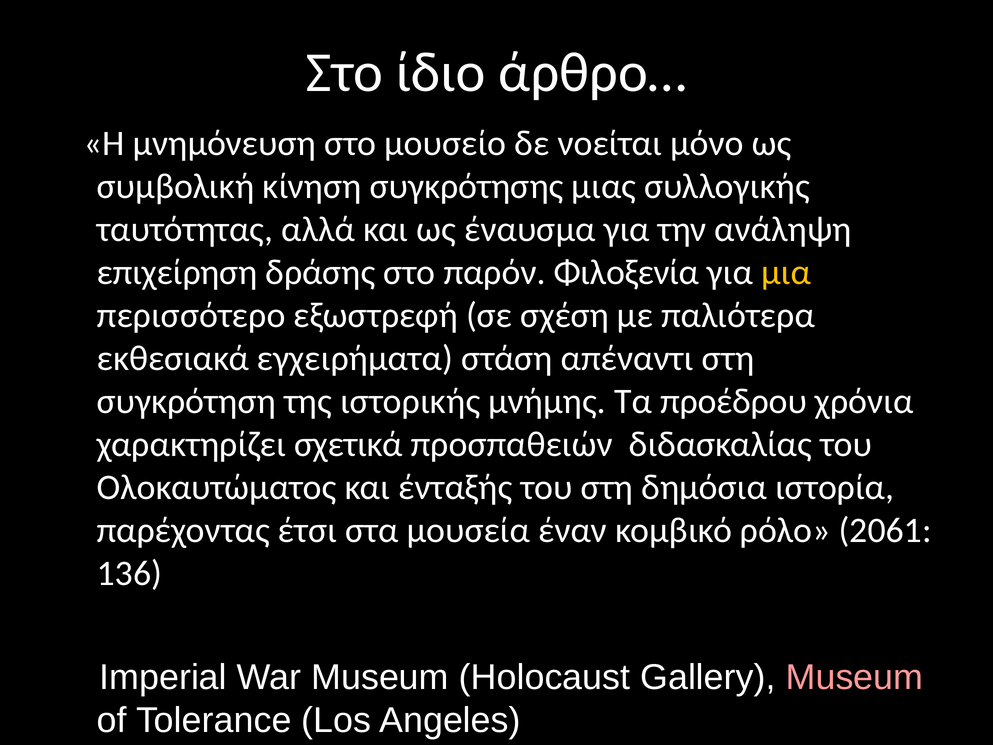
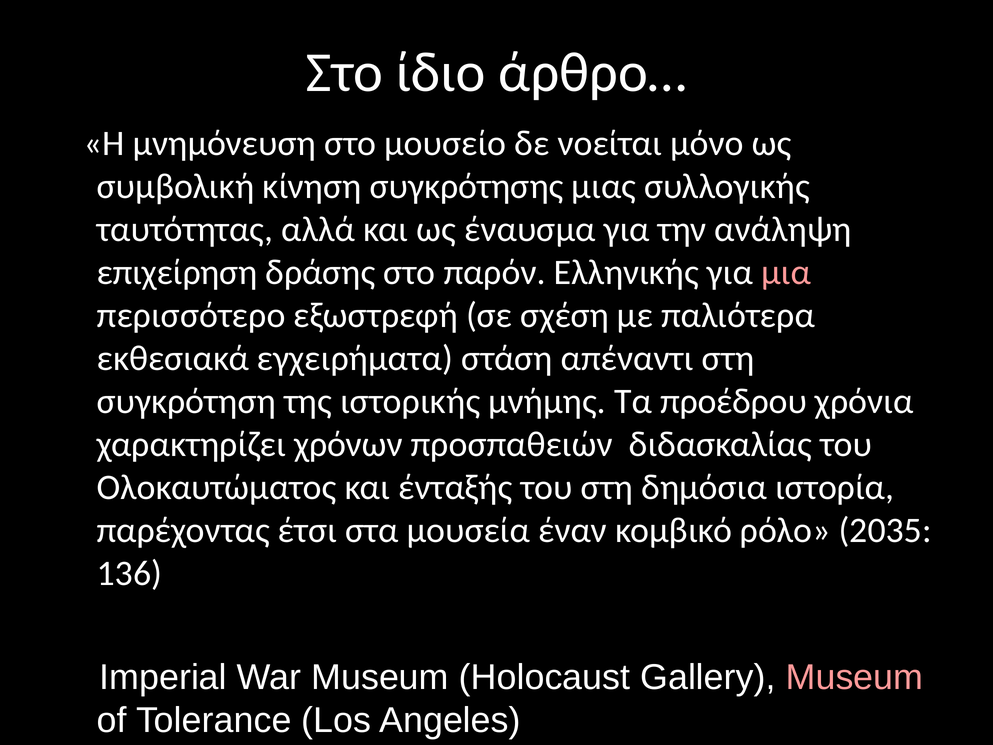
Φιλοξενία: Φιλοξενία -> Ελληνικής
μια colour: yellow -> pink
σχετικά: σχετικά -> χρόνων
2061: 2061 -> 2035
